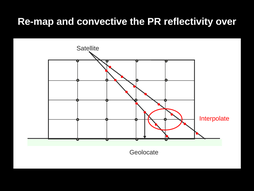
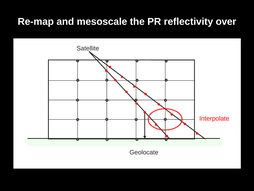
convective: convective -> mesoscale
